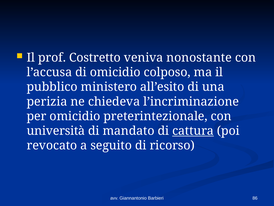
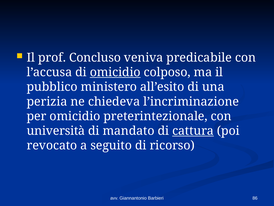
Costretto: Costretto -> Concluso
nonostante: nonostante -> predicabile
omicidio at (115, 72) underline: none -> present
